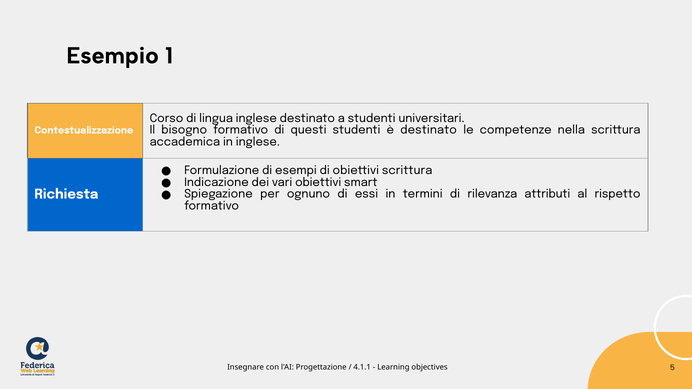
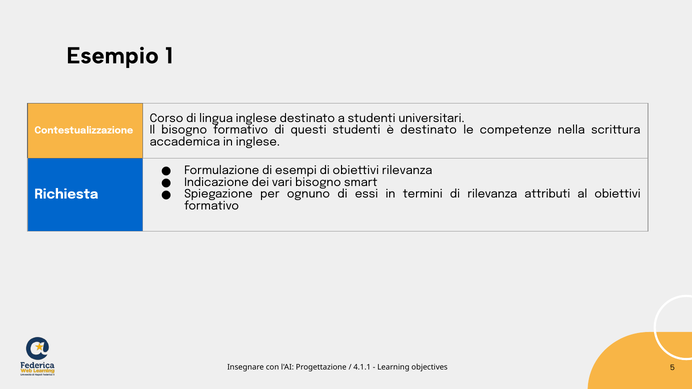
obiettivi scrittura: scrittura -> rilevanza
vari obiettivi: obiettivi -> bisogno
al rispetto: rispetto -> obiettivi
